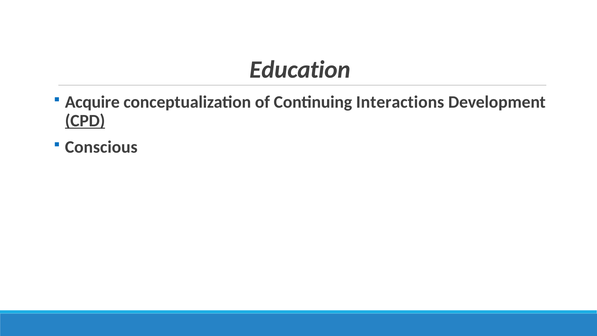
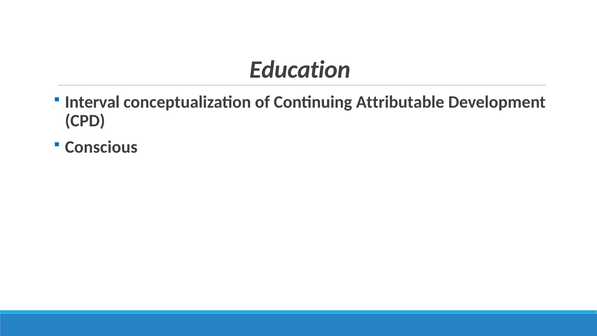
Acquire: Acquire -> Interval
Interactions: Interactions -> Attributable
CPD underline: present -> none
